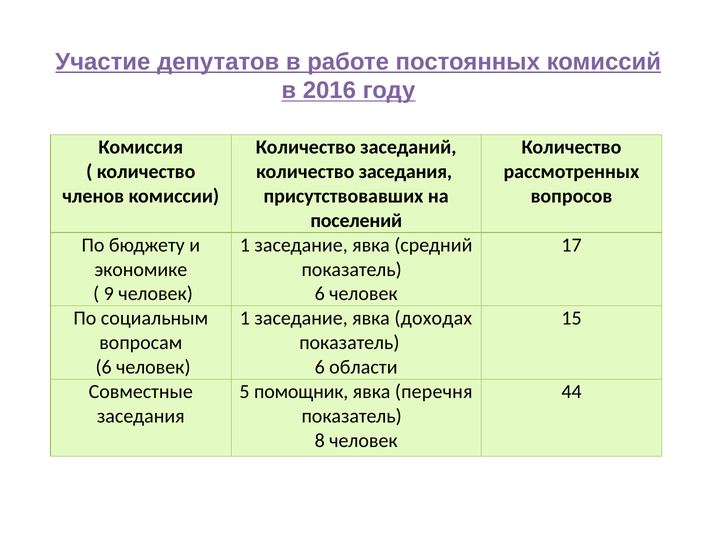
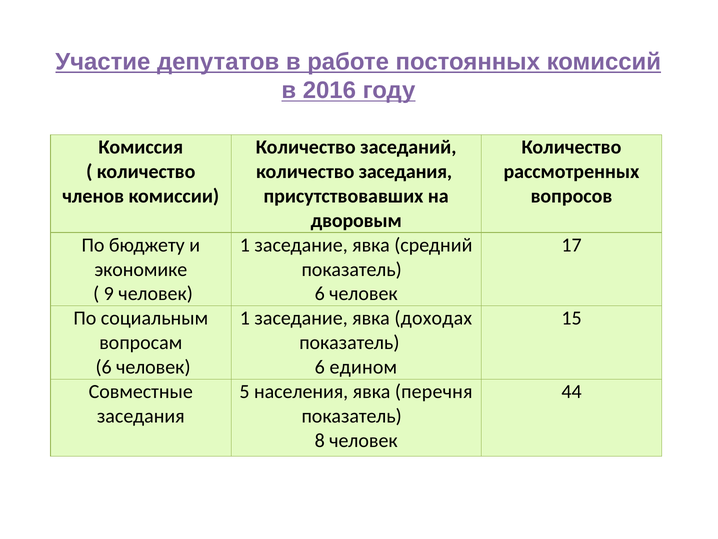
поселений: поселений -> дворовым
области: области -> едином
помощник: помощник -> населения
